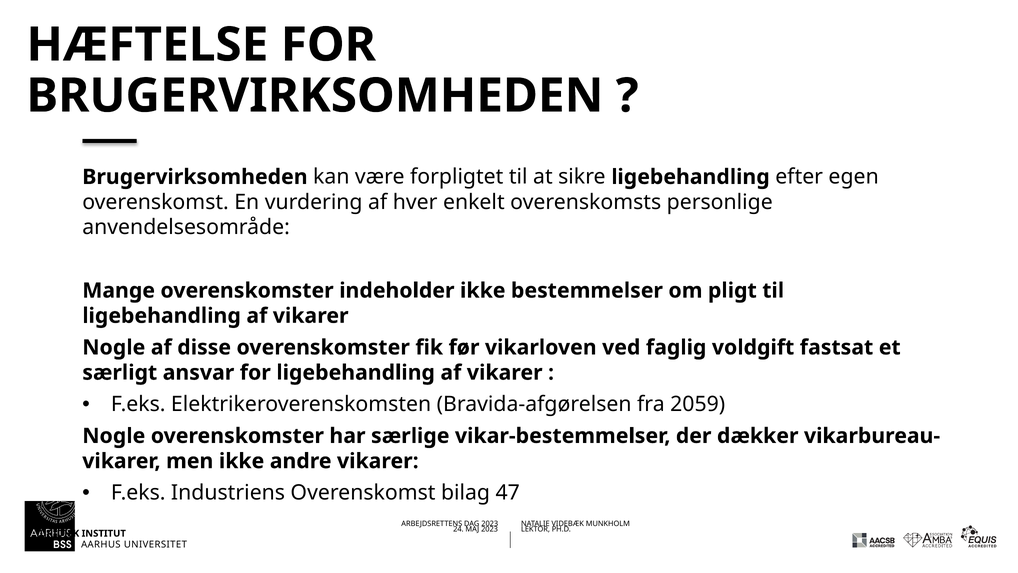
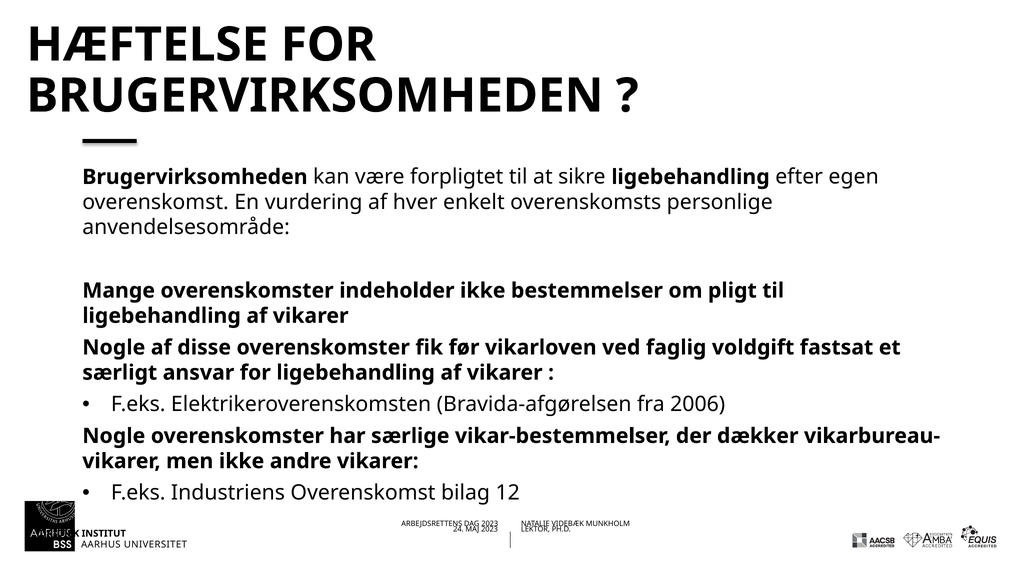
2059: 2059 -> 2006
47: 47 -> 12
